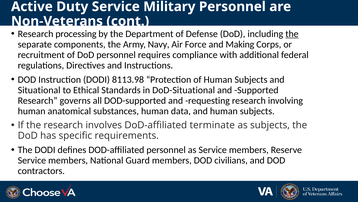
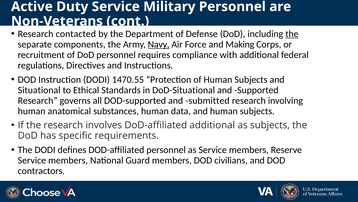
processing: processing -> contacted
Navy underline: none -> present
8113.98: 8113.98 -> 1470.55
requesting: requesting -> submitted
DoD-affiliated terminate: terminate -> additional
